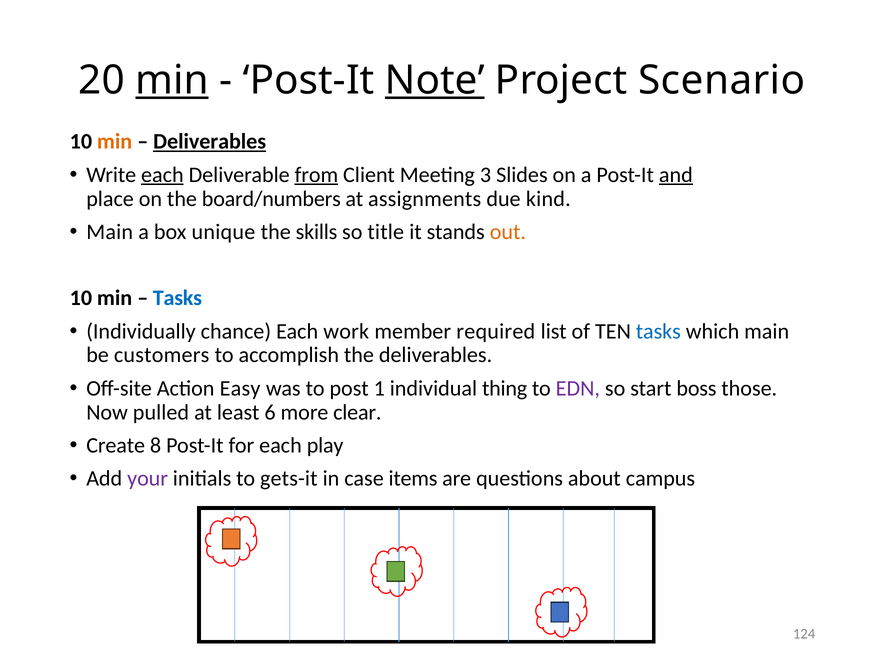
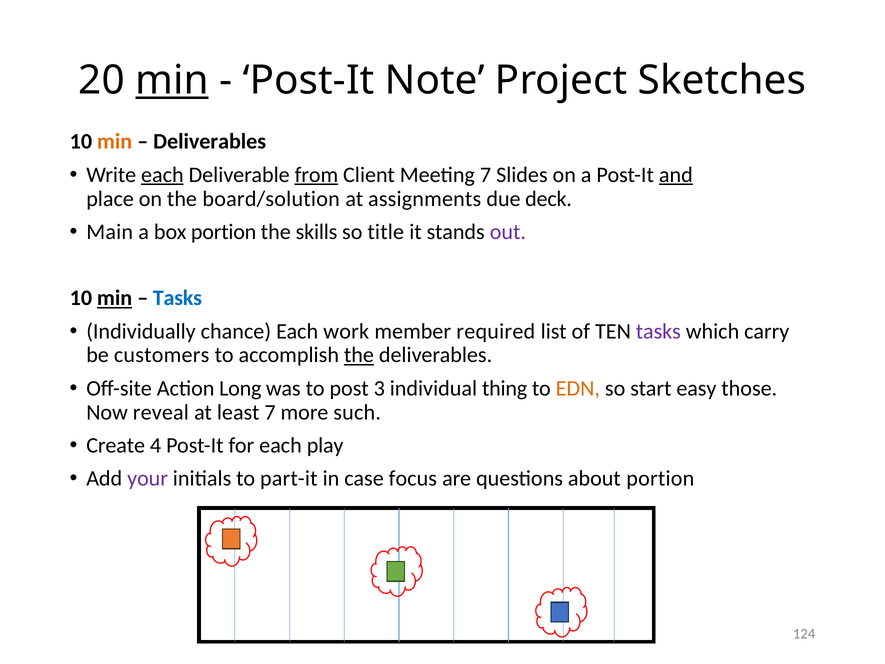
Note underline: present -> none
Scenario: Scenario -> Sketches
Deliverables at (210, 142) underline: present -> none
Meeting 3: 3 -> 7
board/numbers: board/numbers -> board/solution
kind: kind -> deck
box unique: unique -> portion
out colour: orange -> purple
min at (115, 298) underline: none -> present
tasks at (658, 331) colour: blue -> purple
which main: main -> carry
the at (359, 355) underline: none -> present
Easy: Easy -> Long
1: 1 -> 3
EDN colour: purple -> orange
boss: boss -> easy
pulled: pulled -> reveal
least 6: 6 -> 7
clear: clear -> such
8: 8 -> 4
gets-it: gets-it -> part-it
items: items -> focus
about campus: campus -> portion
